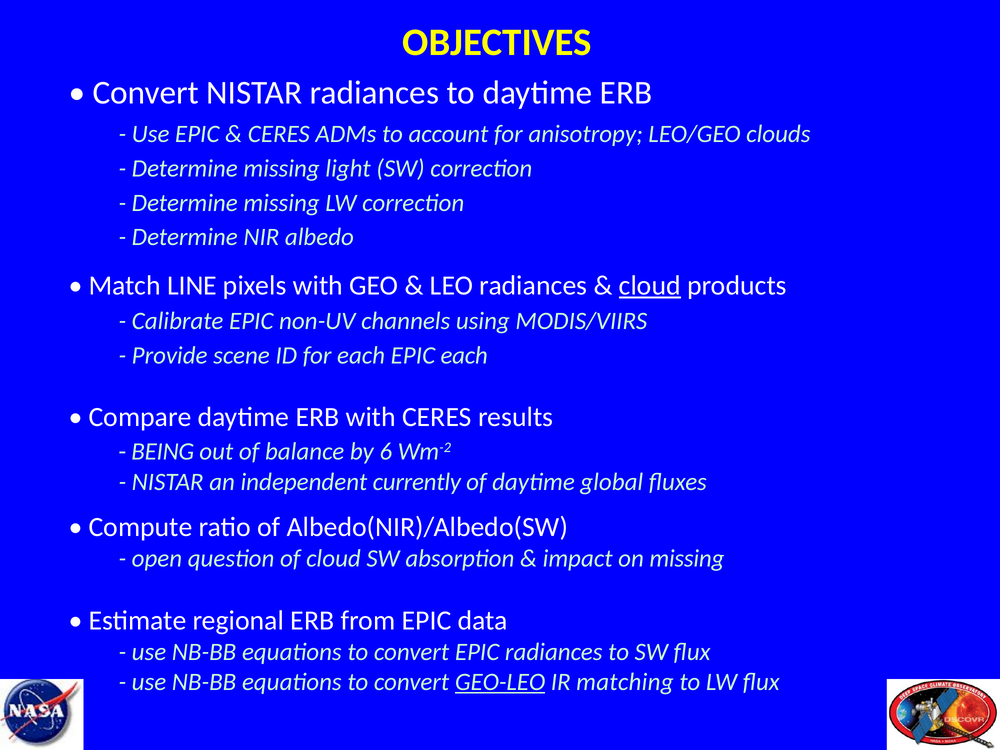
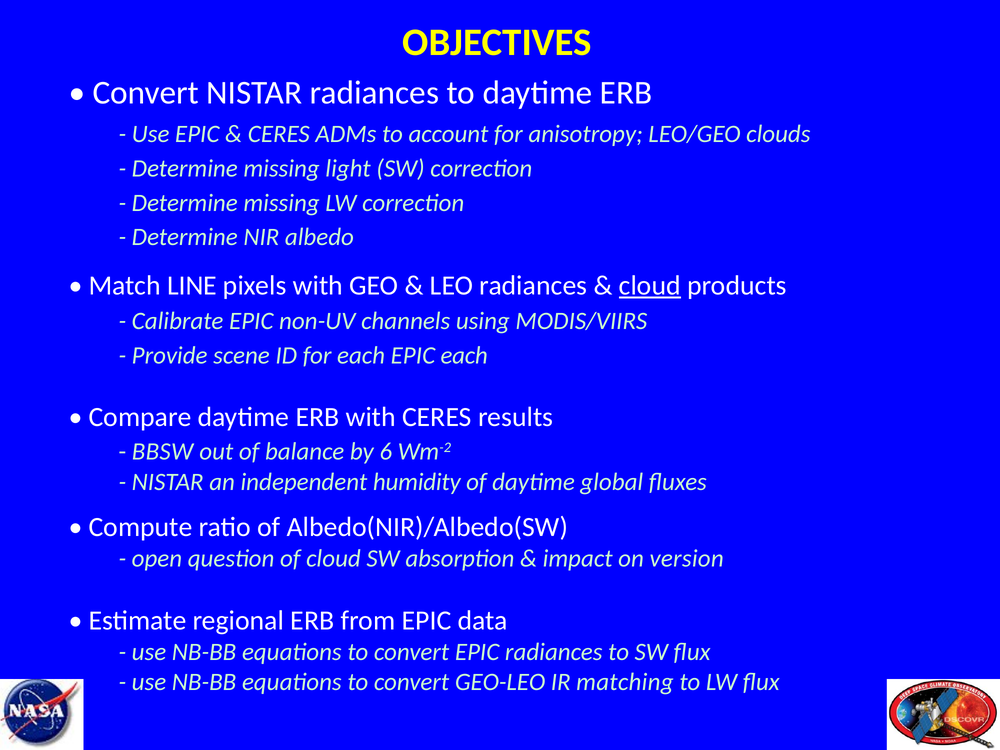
BEING: BEING -> BBSW
currently: currently -> humidity
on missing: missing -> version
GEO-LEO underline: present -> none
